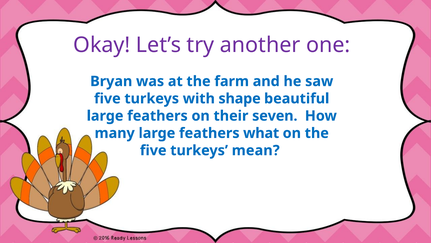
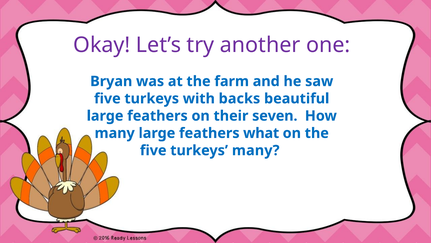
shape: shape -> backs
turkeys mean: mean -> many
